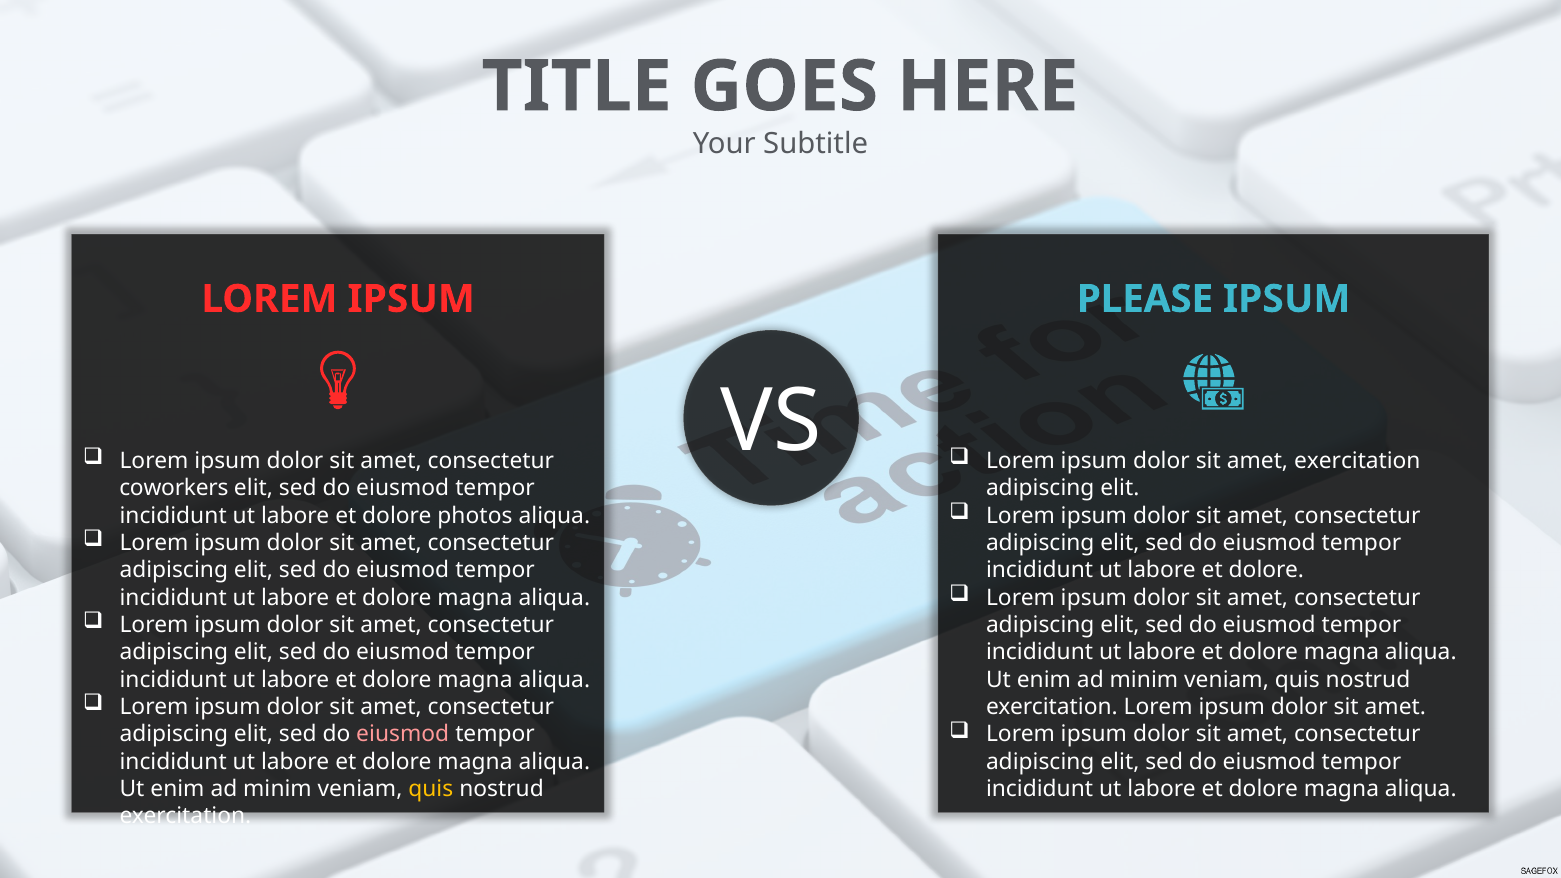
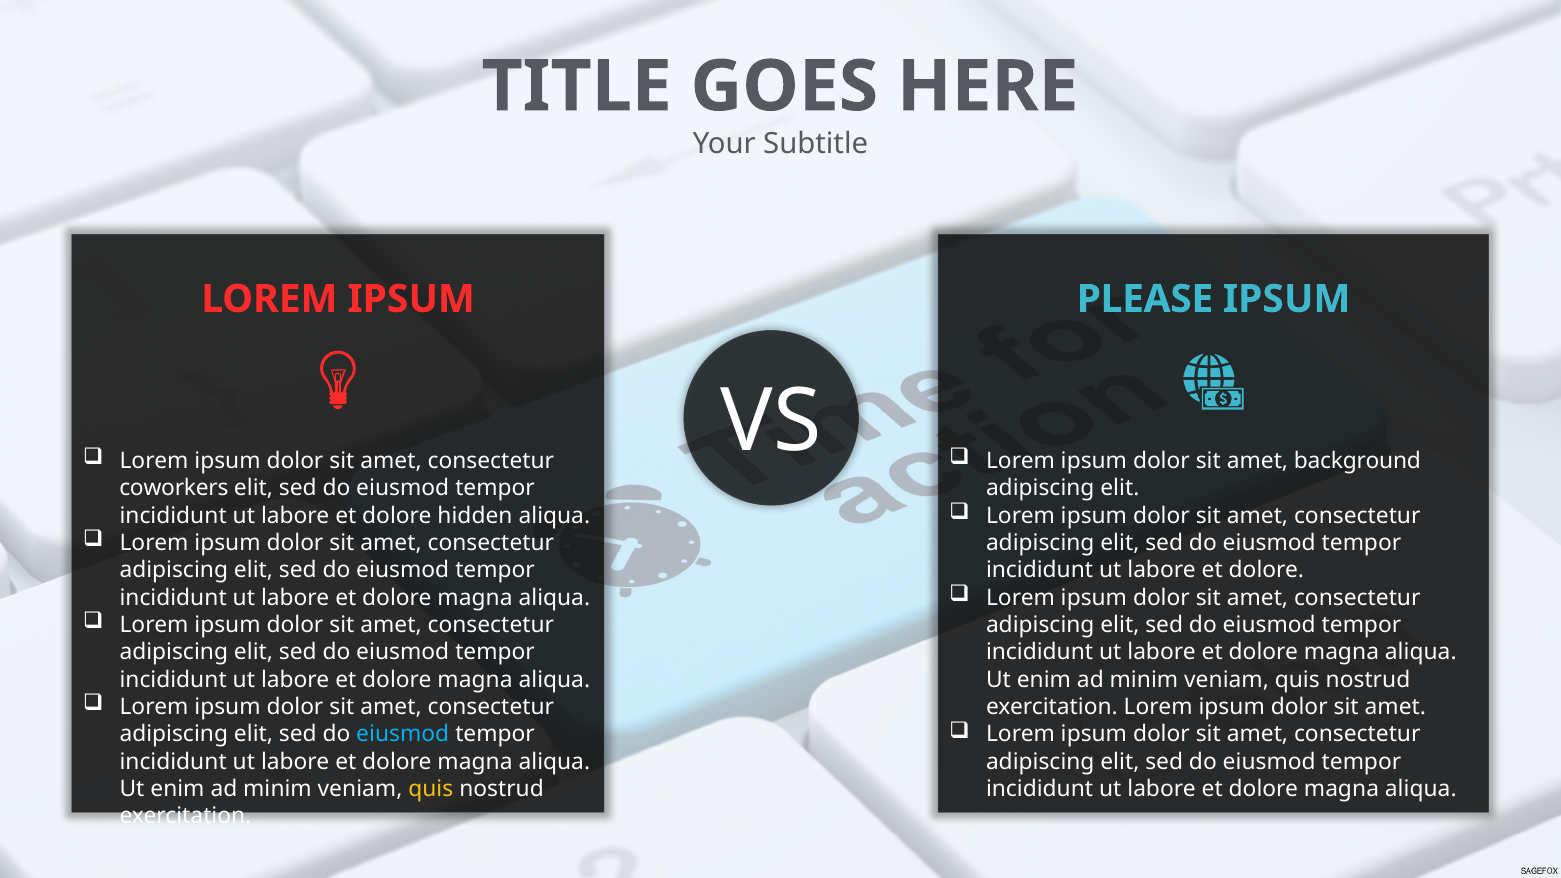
amet exercitation: exercitation -> background
photos: photos -> hidden
eiusmod at (403, 734) colour: pink -> light blue
